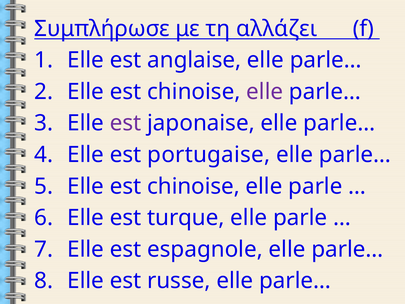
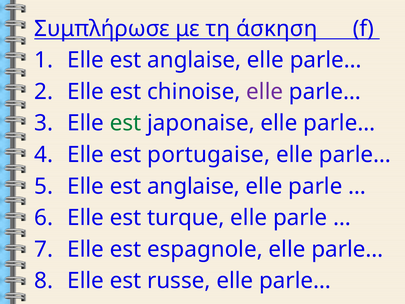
αλλάζει: αλλάζει -> άσκηση
est at (126, 123) colour: purple -> green
chinoise at (193, 186): chinoise -> anglaise
